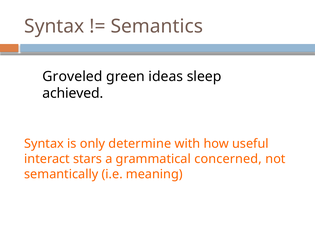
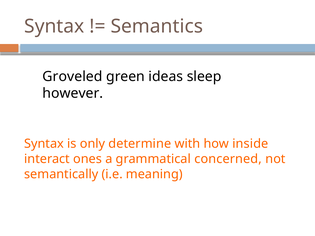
achieved: achieved -> however
useful: useful -> inside
stars: stars -> ones
